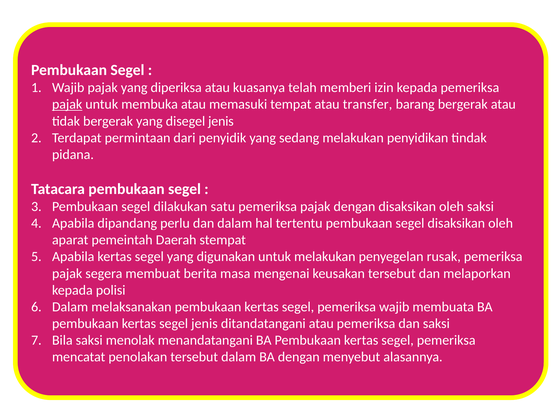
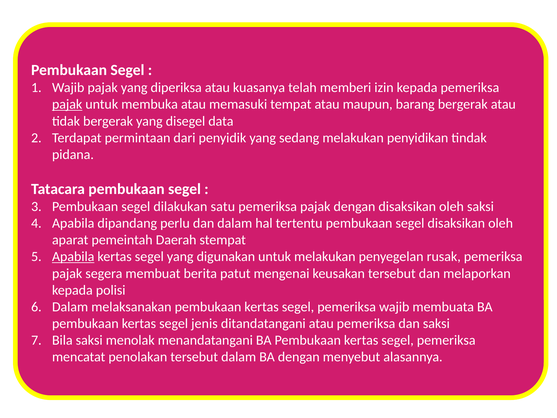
transfer: transfer -> maupun
disegel jenis: jenis -> data
Apabila at (73, 257) underline: none -> present
masa: masa -> patut
